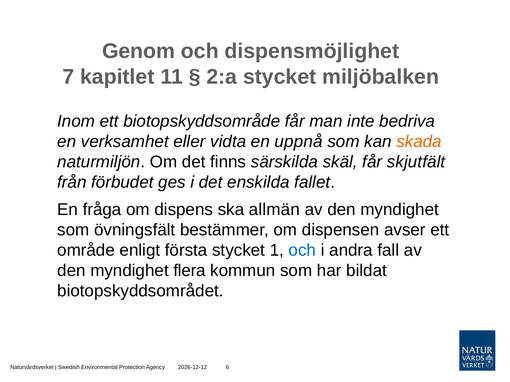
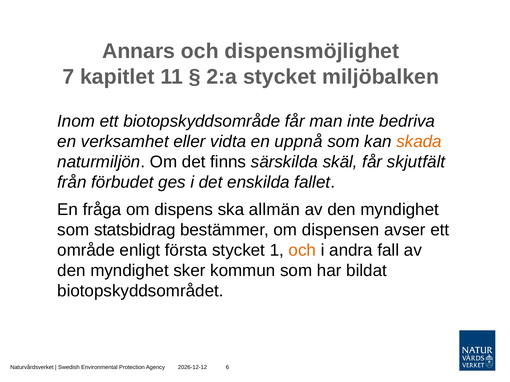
Genom: Genom -> Annars
övningsfält: övningsfält -> statsbidrag
och at (302, 251) colour: blue -> orange
flera: flera -> sker
